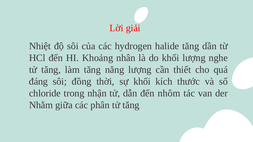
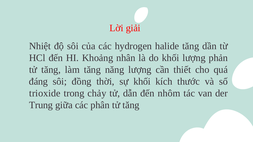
nghe: nghe -> phản
chloride: chloride -> trioxide
nhận: nhận -> chảy
Nhằm: Nhằm -> Trung
